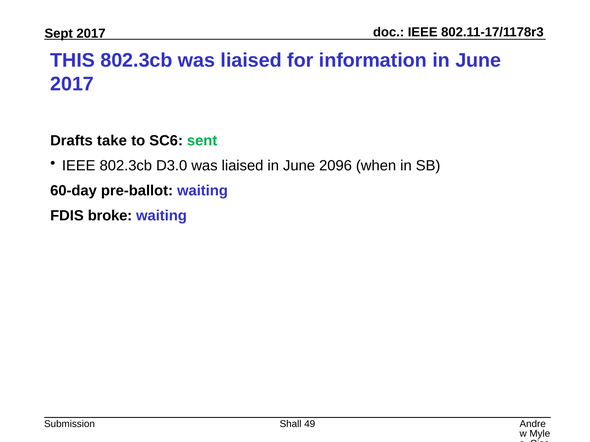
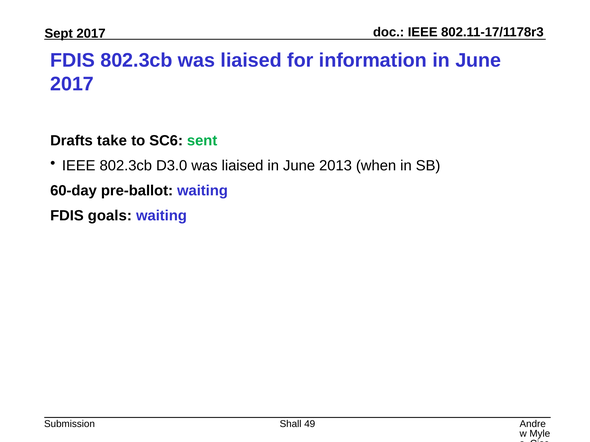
THIS at (73, 60): THIS -> FDIS
2096: 2096 -> 2013
broke: broke -> goals
